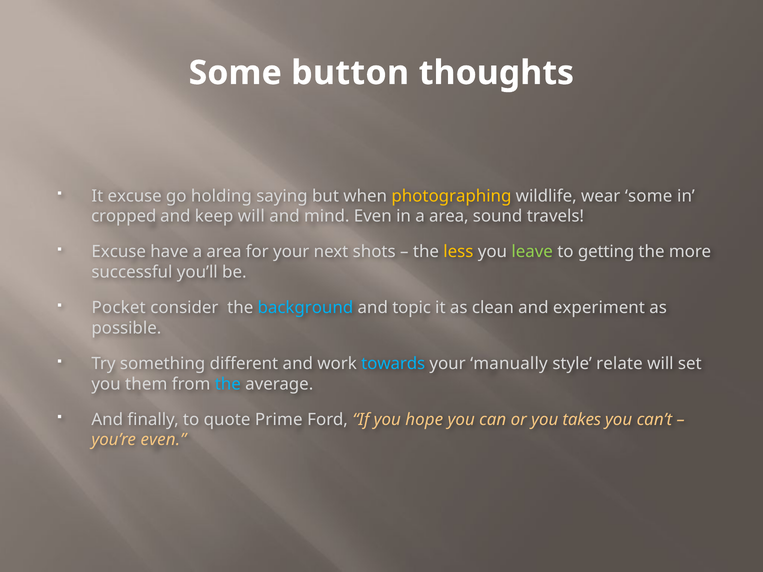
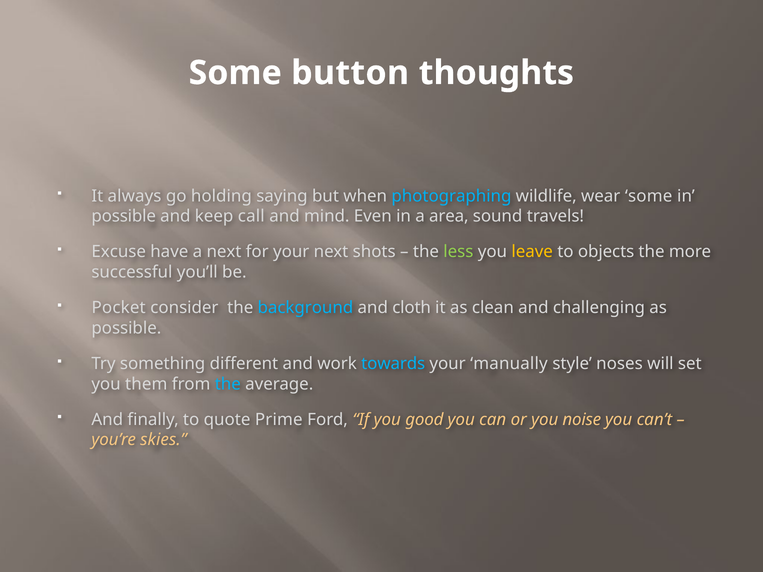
It excuse: excuse -> always
photographing colour: yellow -> light blue
cropped at (124, 216): cropped -> possible
keep will: will -> call
have a area: area -> next
less colour: yellow -> light green
leave colour: light green -> yellow
getting: getting -> objects
topic: topic -> cloth
experiment: experiment -> challenging
relate: relate -> noses
hope: hope -> good
takes: takes -> noise
you’re even: even -> skies
